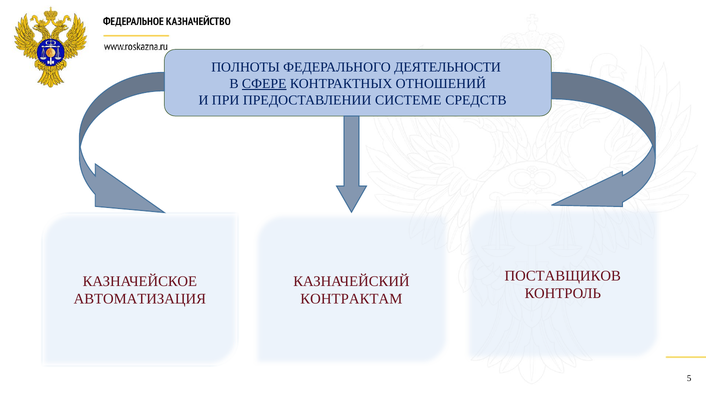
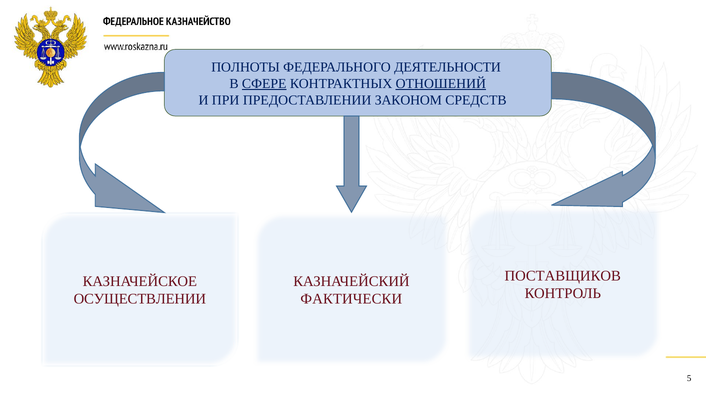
ОТНОШЕНИЙ underline: none -> present
СИСТЕМЕ: СИСТЕМЕ -> ЗАКОНОМ
АВТОМАТИЗАЦИЯ: АВТОМАТИЗАЦИЯ -> ОСУЩЕСТВЛЕНИИ
КОНТРАКТАМ: КОНТРАКТАМ -> ФАКТИЧЕСКИ
